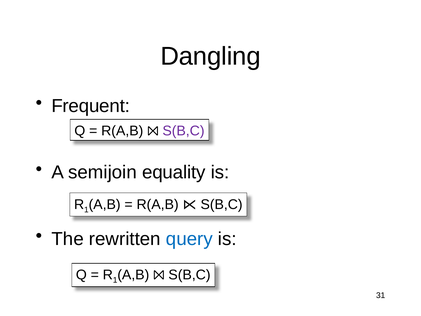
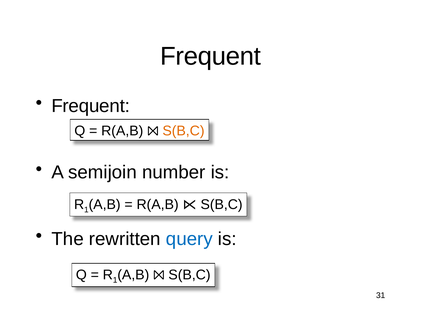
Dangling at (211, 56): Dangling -> Frequent
S(B,C at (183, 131) colour: purple -> orange
equality: equality -> number
